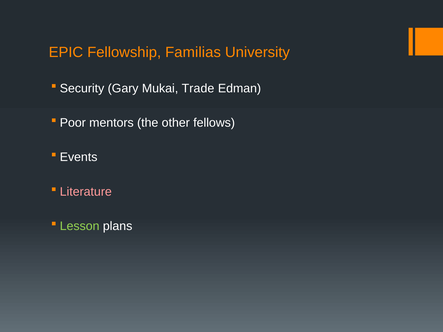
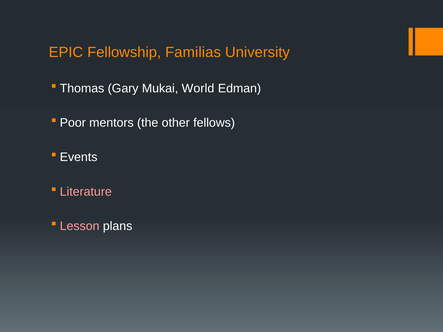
Security: Security -> Thomas
Trade: Trade -> World
Lesson colour: light green -> pink
